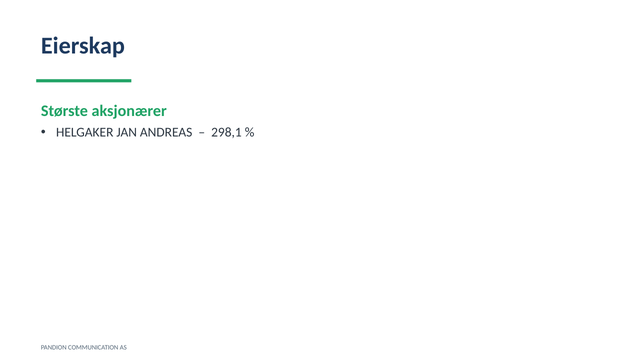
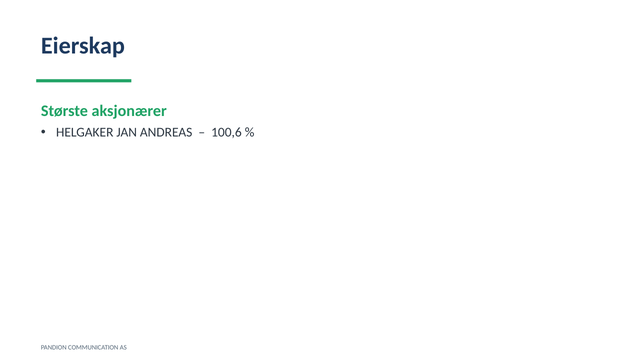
298,1: 298,1 -> 100,6
